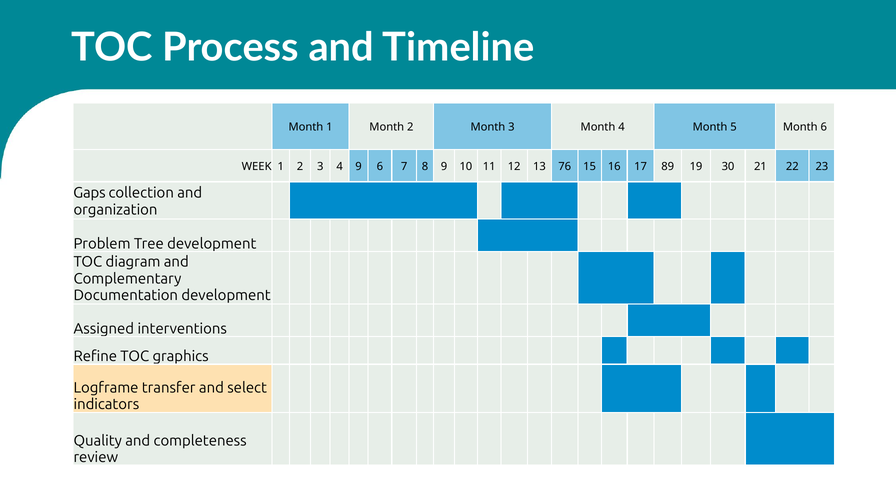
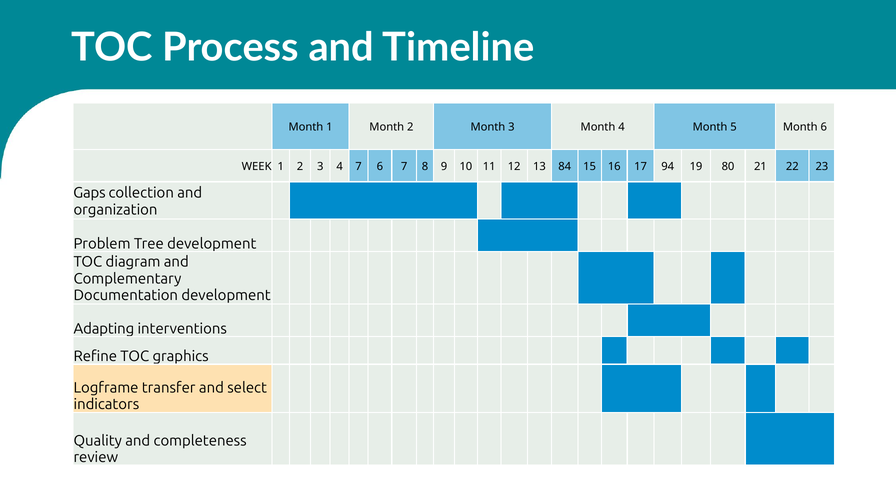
4 9: 9 -> 7
76: 76 -> 84
89: 89 -> 94
30: 30 -> 80
Assigned: Assigned -> Adapting
